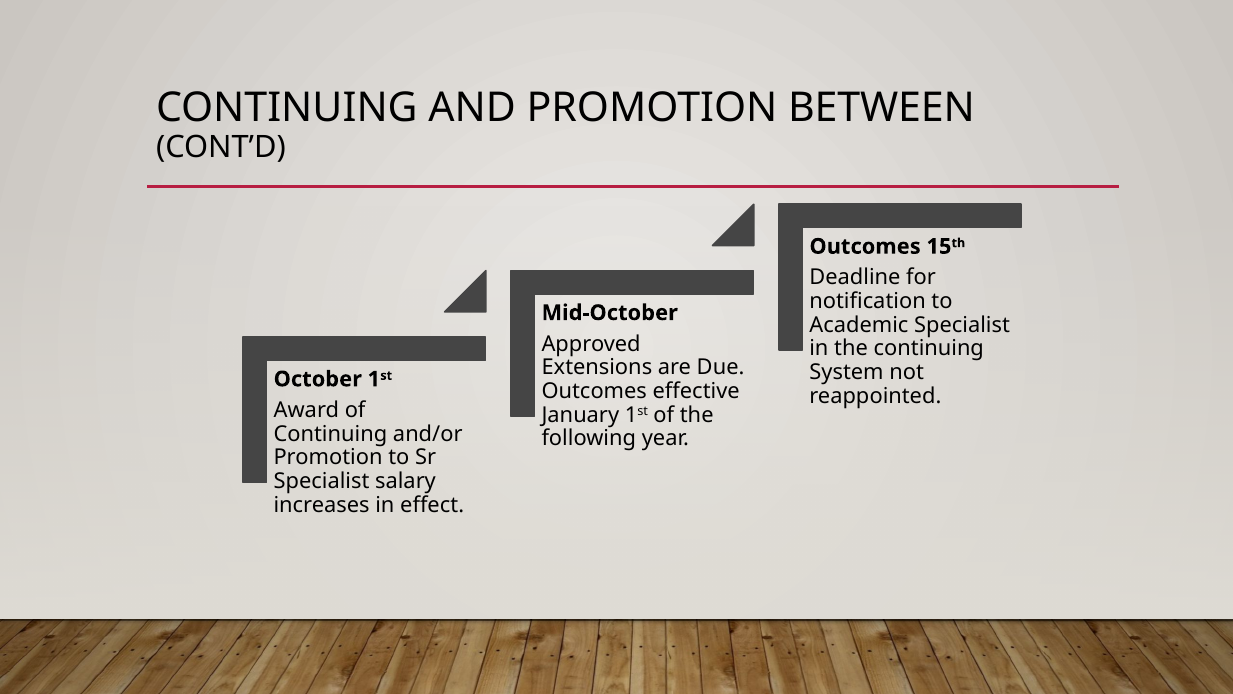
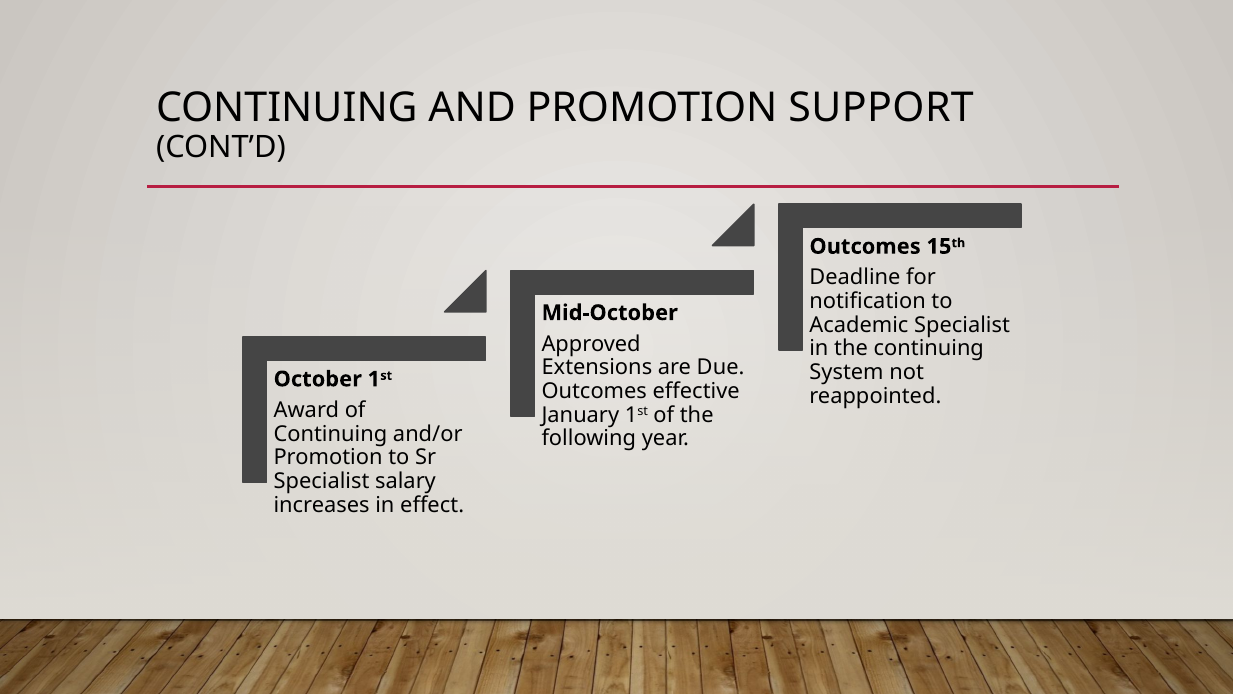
BETWEEN: BETWEEN -> SUPPORT
